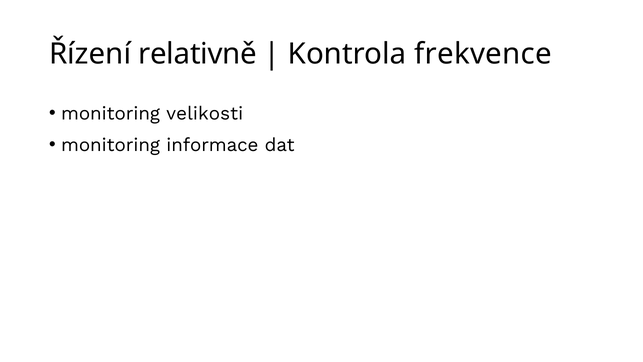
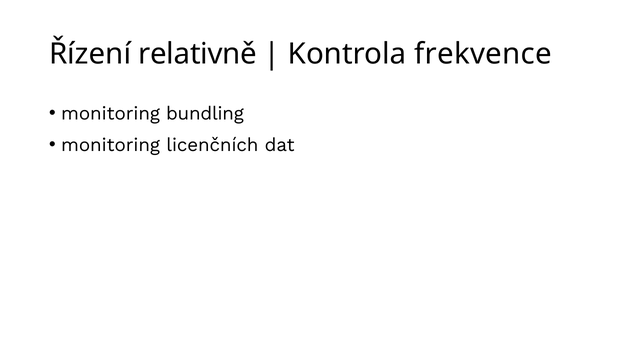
velikosti: velikosti -> bundling
informace: informace -> licenčních
